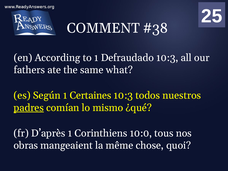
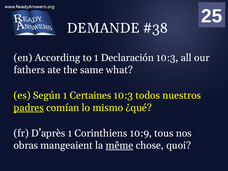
COMMENT: COMMENT -> DEMANDE
Defraudado: Defraudado -> Declaración
10:0: 10:0 -> 10:9
même underline: none -> present
